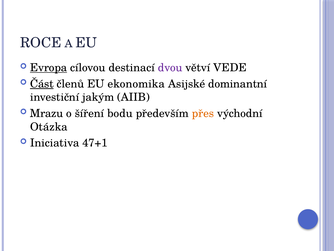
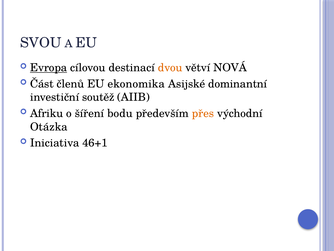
ROCE: ROCE -> SVOU
dvou colour: purple -> orange
VEDE: VEDE -> NOVÁ
Část underline: present -> none
jakým: jakým -> soutěž
Mrazu: Mrazu -> Afriku
47+1: 47+1 -> 46+1
